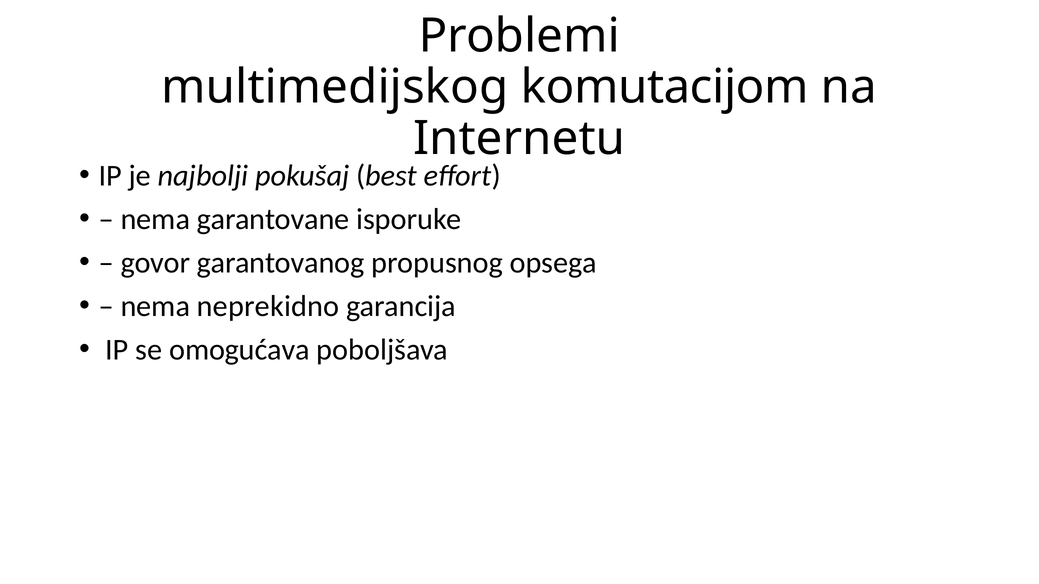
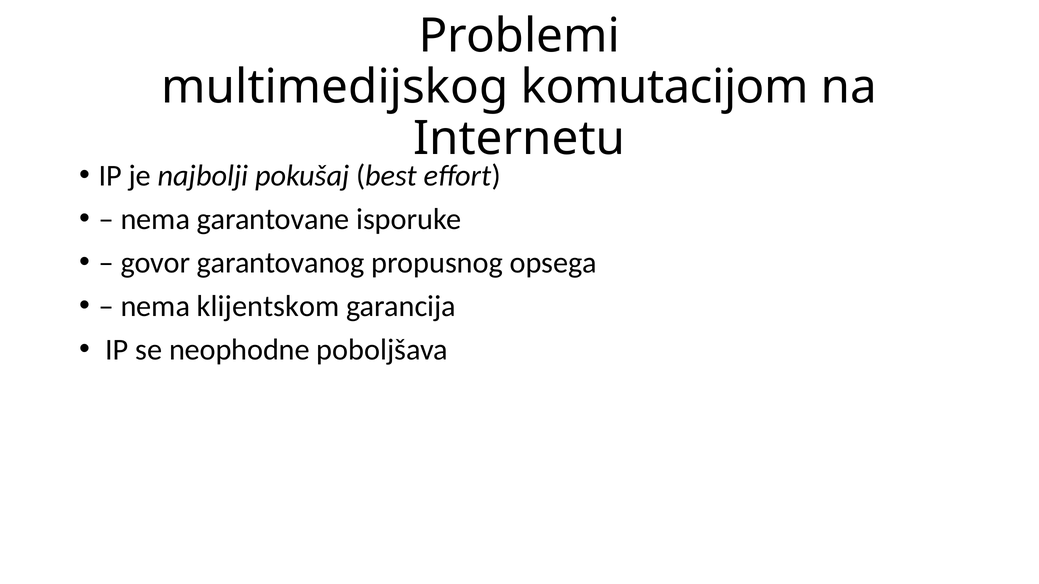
neprekidno: neprekidno -> klijentskom
omogućava: omogućava -> neophodne
